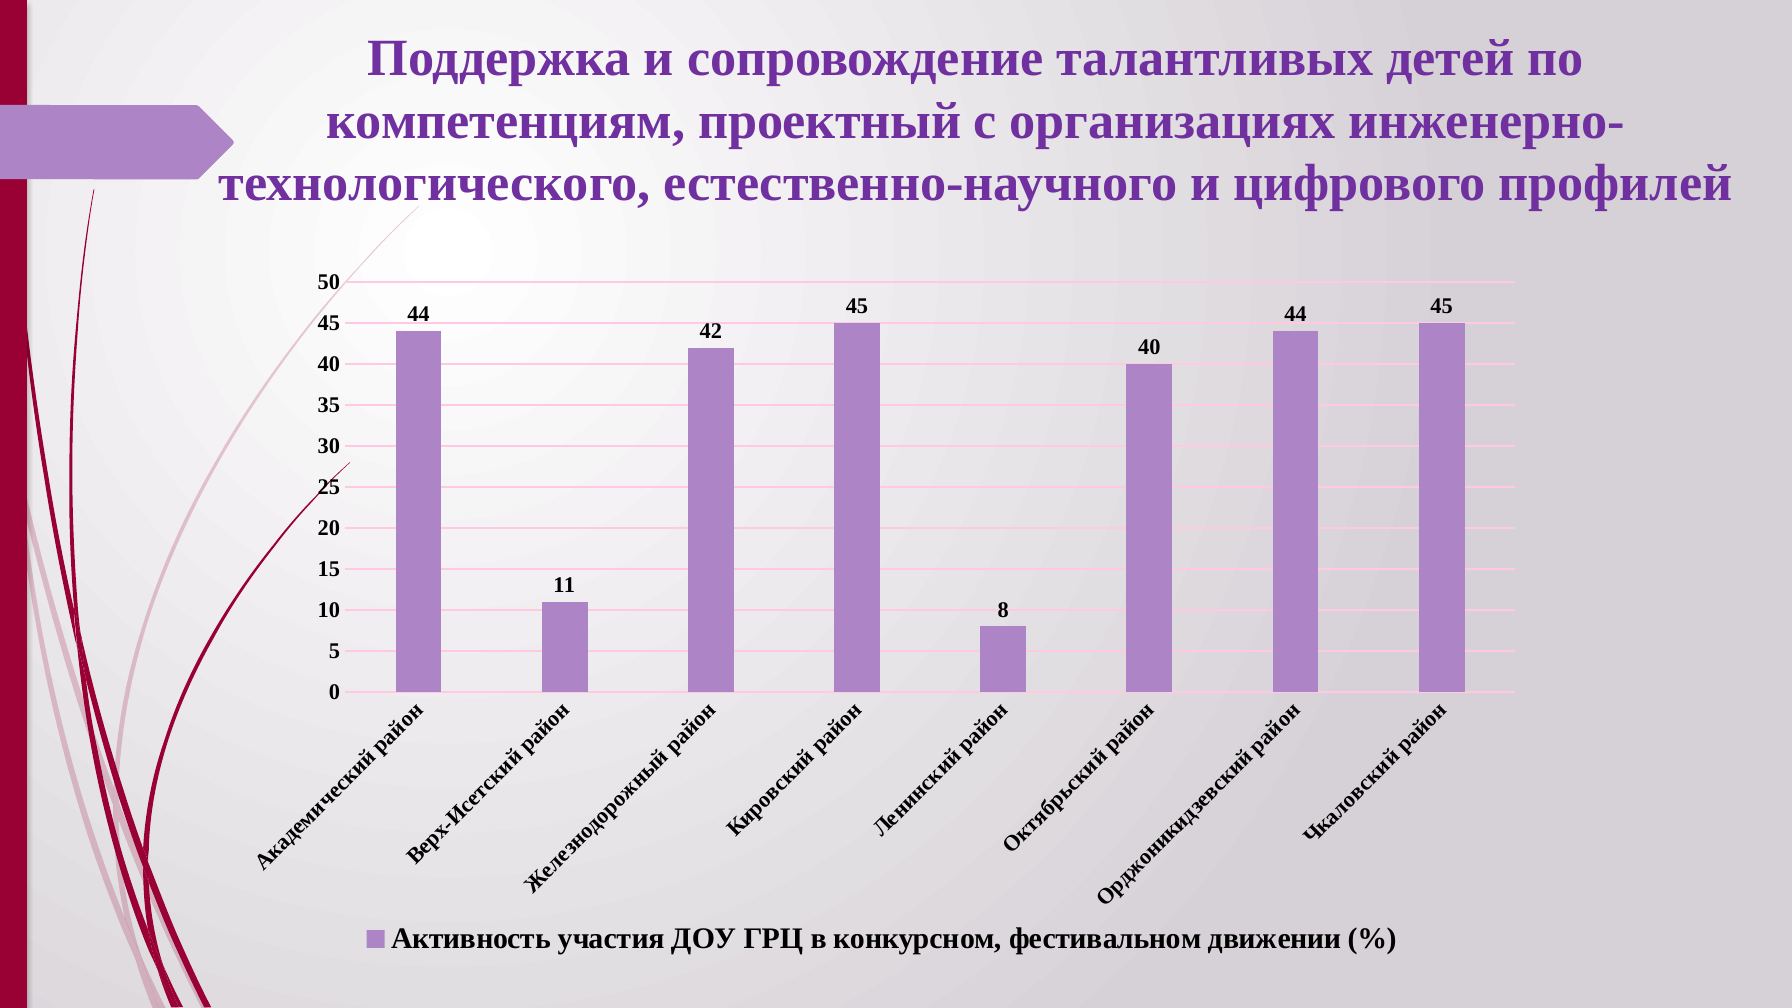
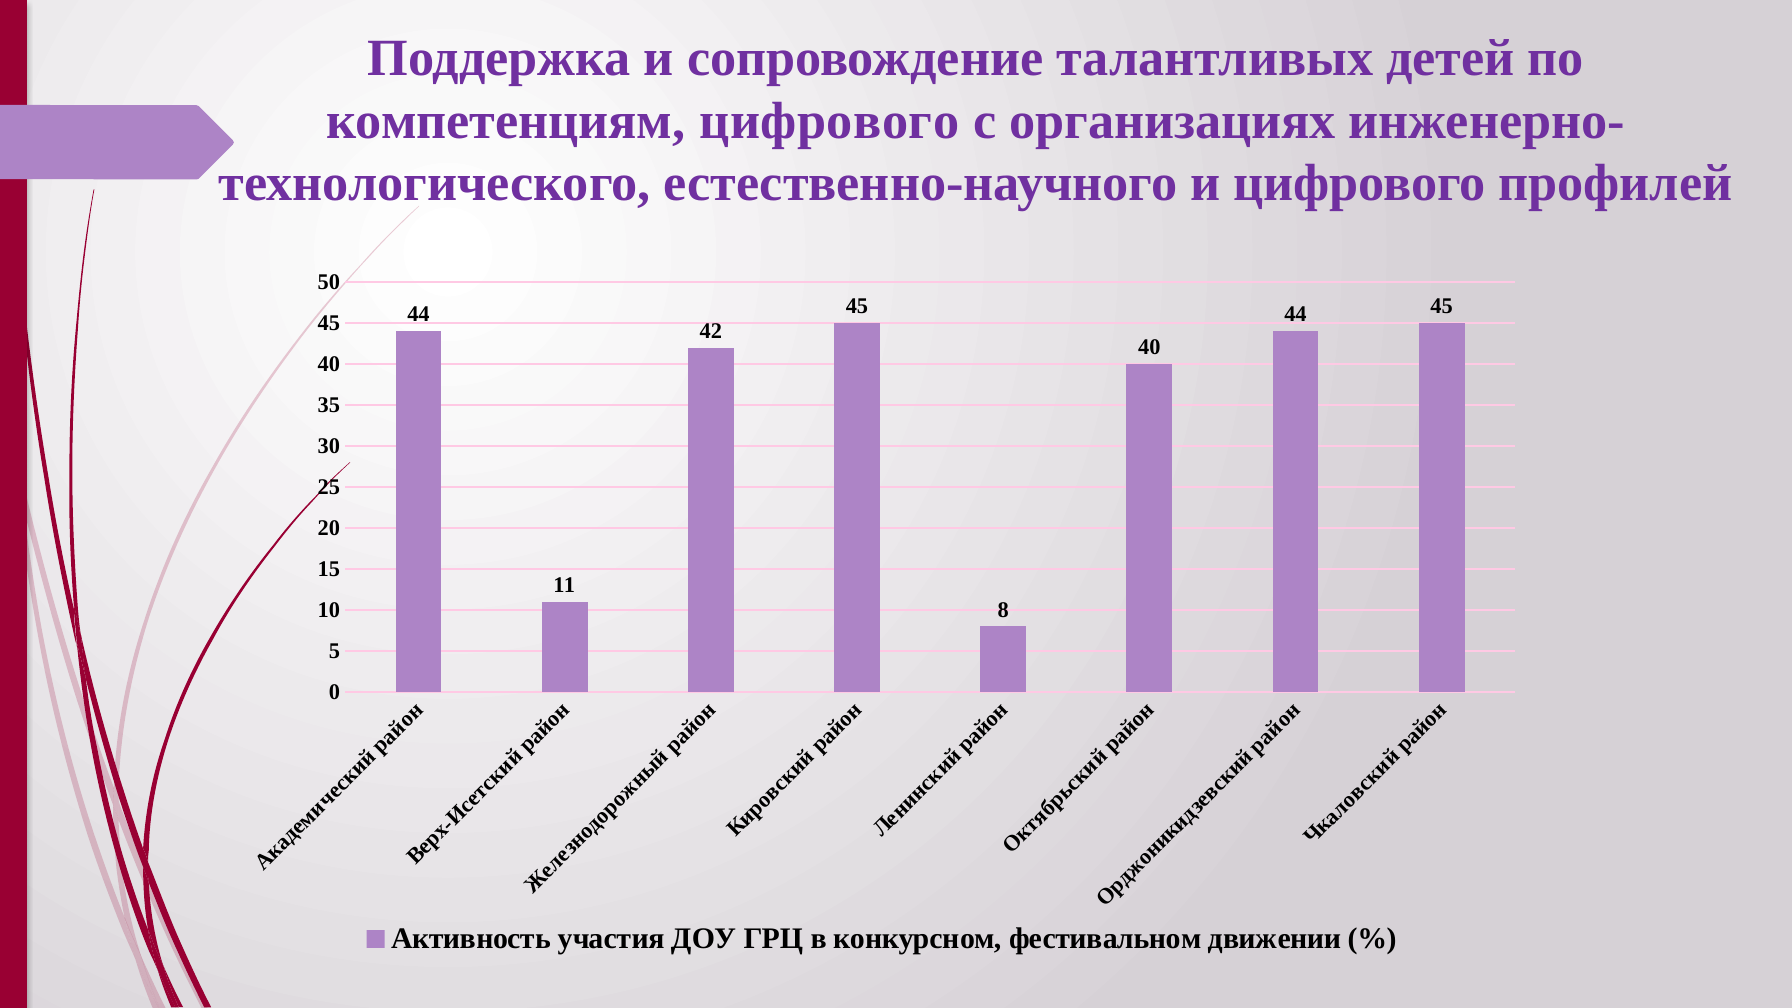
компетенциям проектный: проектный -> цифрового
